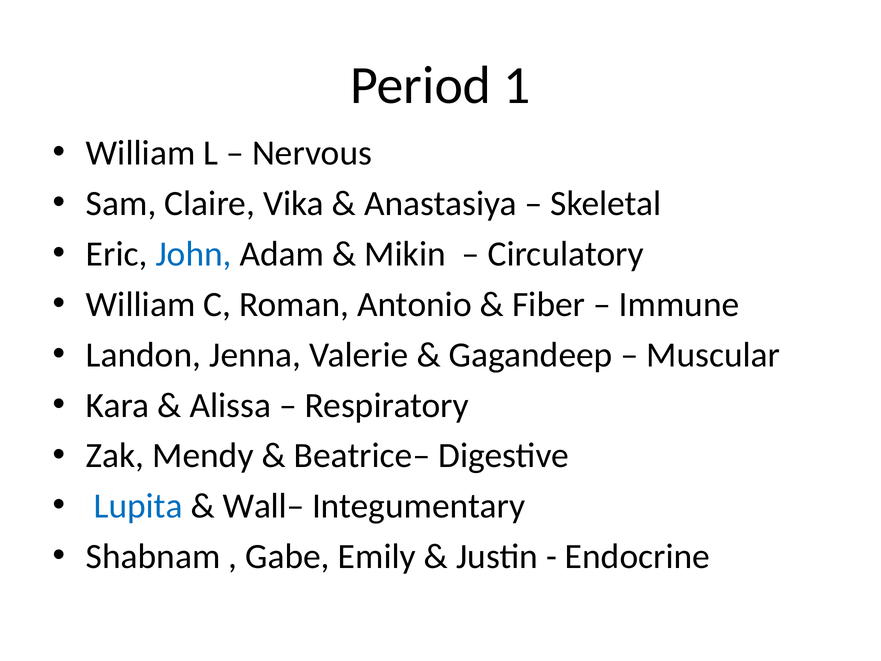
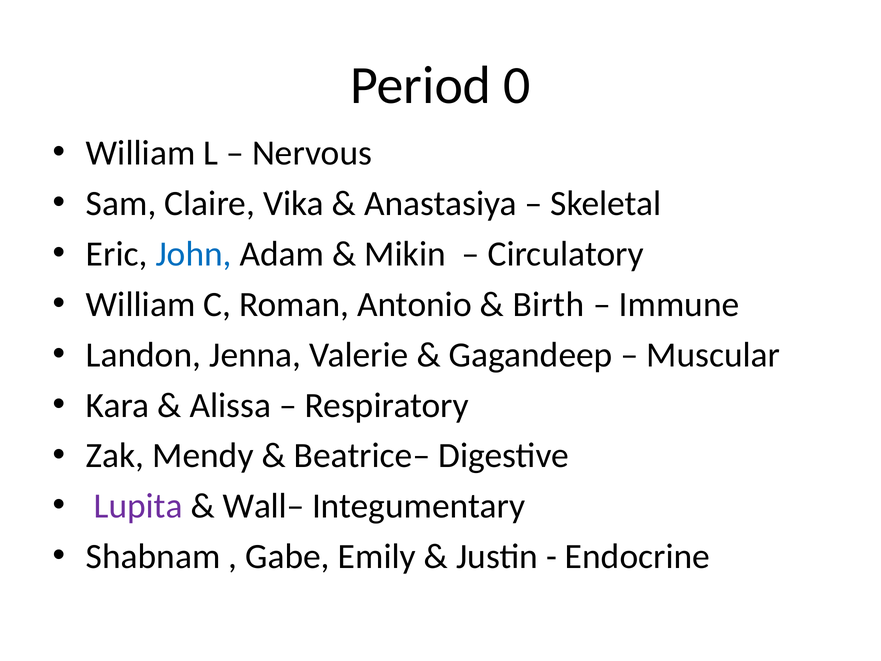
1: 1 -> 0
Fiber: Fiber -> Birth
Lupita colour: blue -> purple
